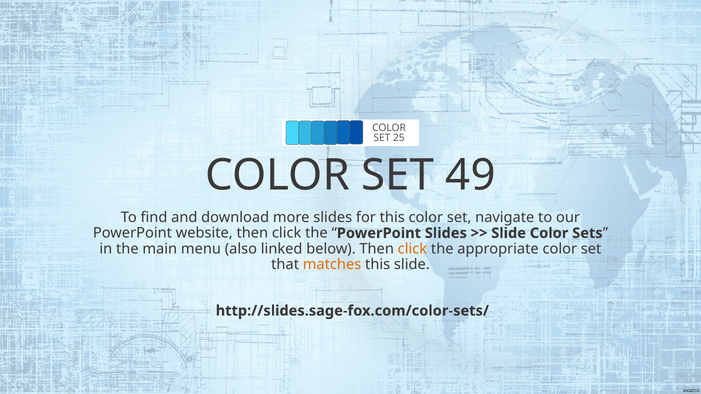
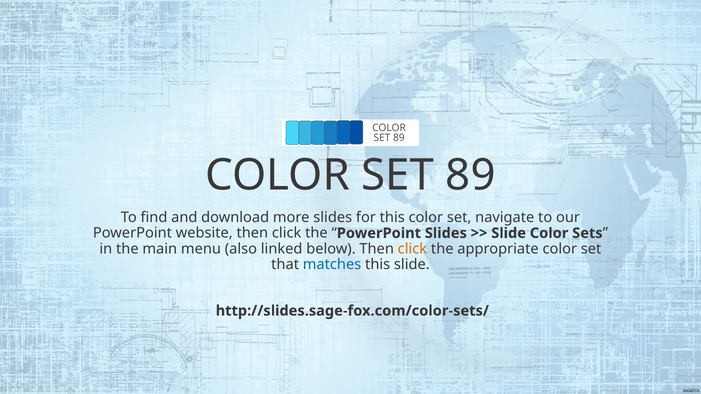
25 at (399, 138): 25 -> 89
49 at (471, 175): 49 -> 89
matches colour: orange -> blue
